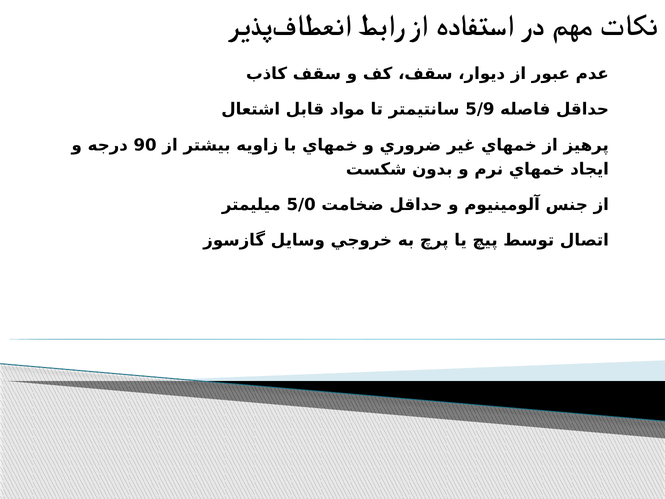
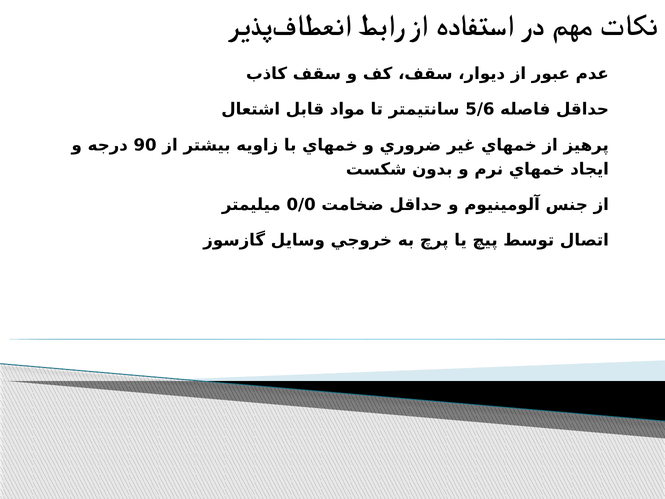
5/9: 5/9 -> 5/6
5/0: 5/0 -> 0/0
